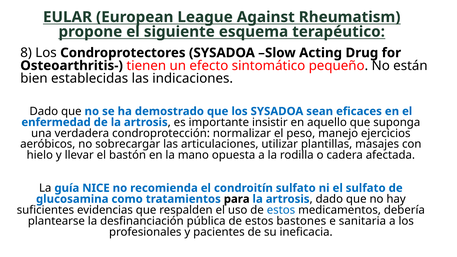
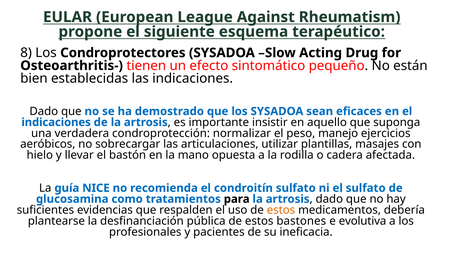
enfermedad at (56, 122): enfermedad -> indicaciones
estos at (281, 210) colour: blue -> orange
sanitaria: sanitaria -> evolutiva
